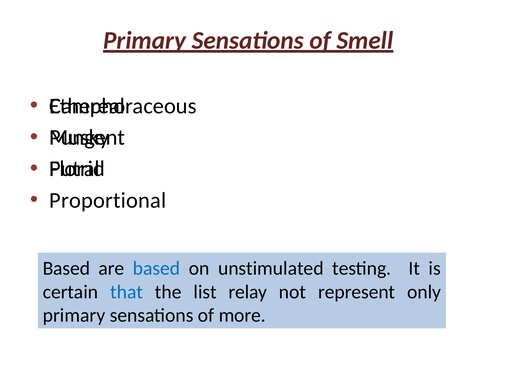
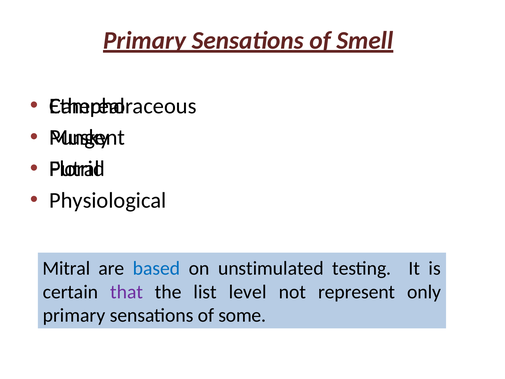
Proportional: Proportional -> Physiological
Based at (66, 268): Based -> Mitral
that colour: blue -> purple
relay: relay -> level
more: more -> some
